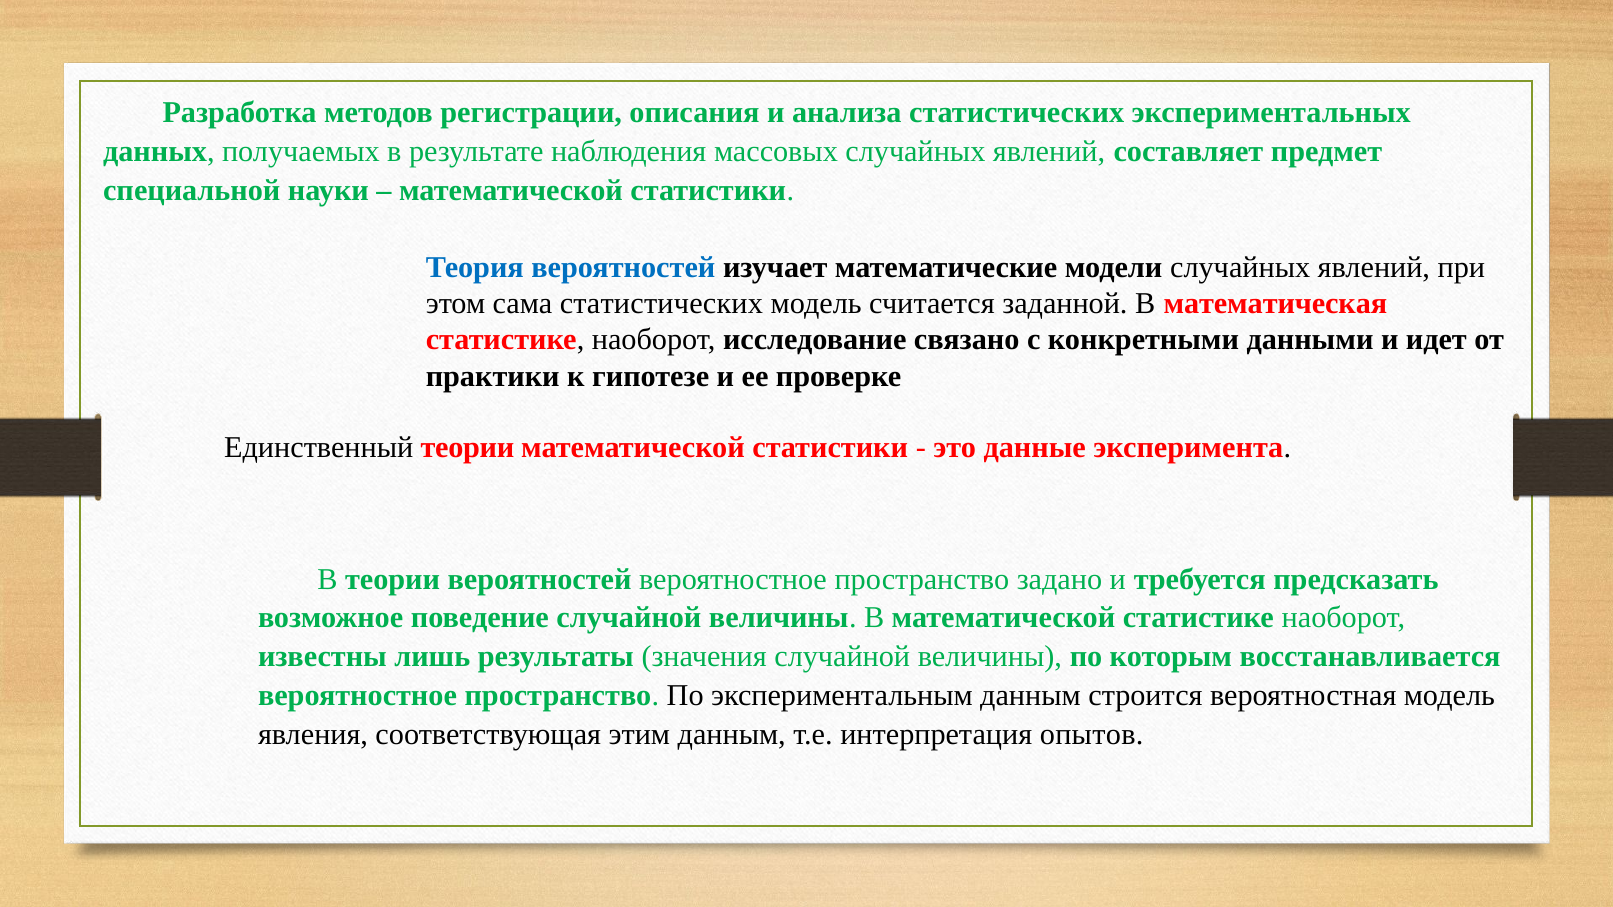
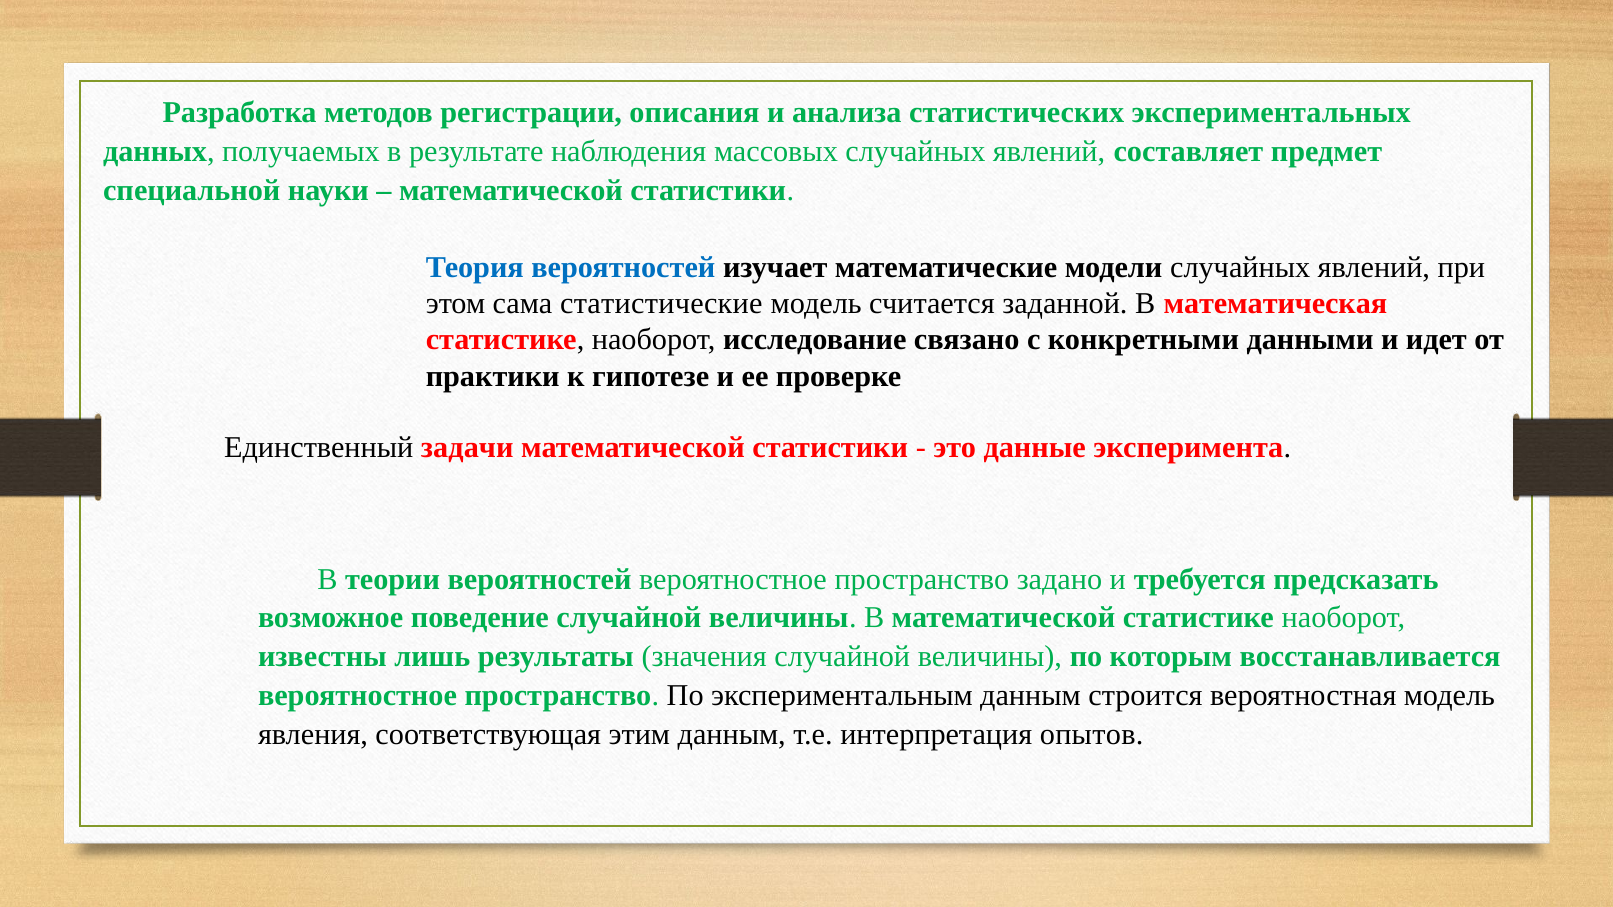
сама статистических: статистических -> статистические
Единственный теории: теории -> задачи
